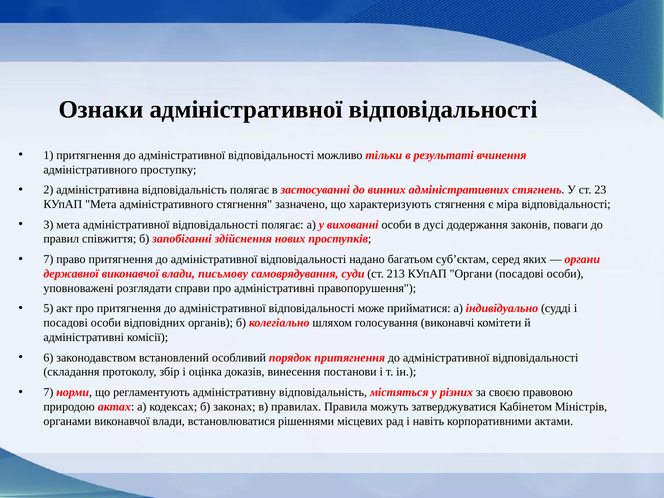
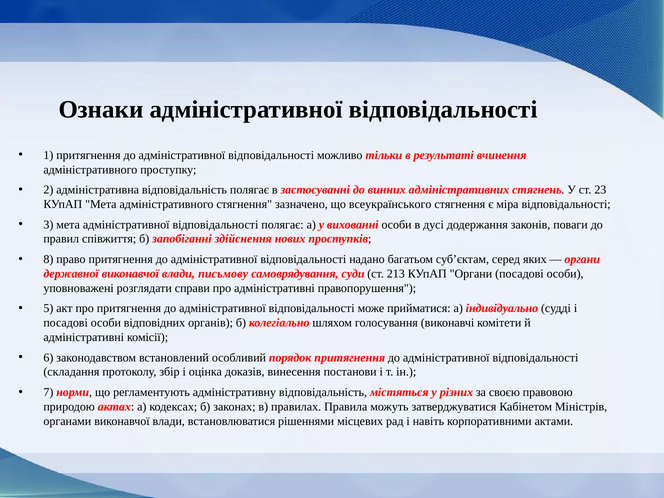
характеризують: характеризують -> всеукраїнського
7 at (48, 259): 7 -> 8
